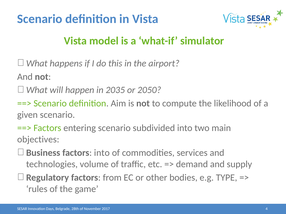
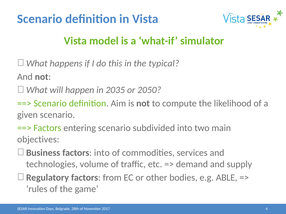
airport: airport -> typical
TYPE: TYPE -> ABLE
